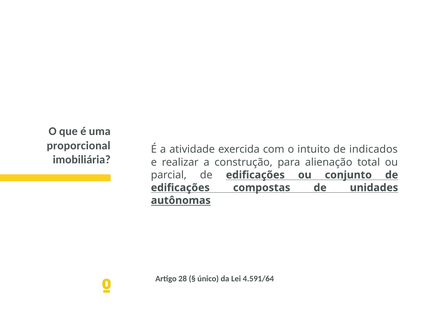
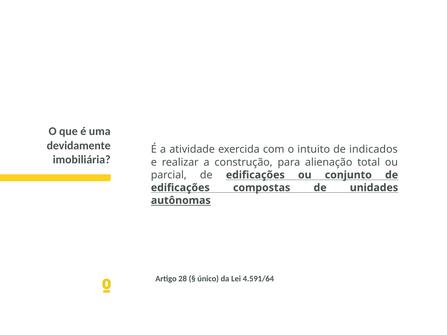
proporcional: proporcional -> devidamente
